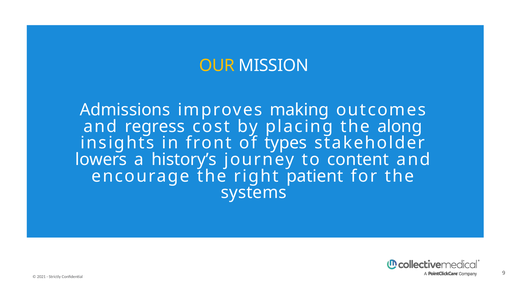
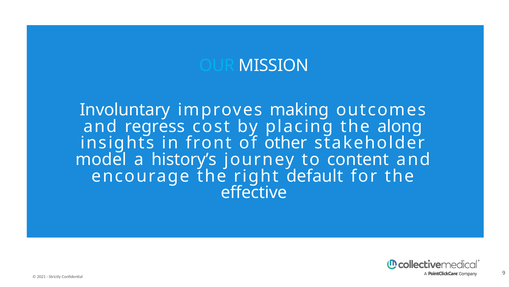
OUR colour: yellow -> light blue
Admissions: Admissions -> Involuntary
types: types -> other
lowers: lowers -> model
patient: patient -> default
systems: systems -> effective
